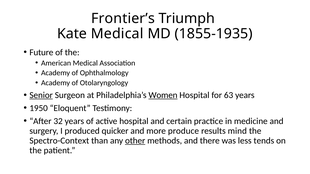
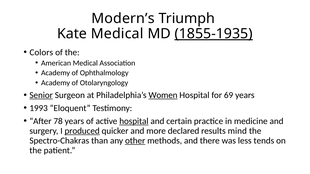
Frontier’s: Frontier’s -> Modern’s
1855-1935 underline: none -> present
Future: Future -> Colors
63: 63 -> 69
1950: 1950 -> 1993
32: 32 -> 78
hospital at (134, 121) underline: none -> present
produced underline: none -> present
produce: produce -> declared
Spectro-Context: Spectro-Context -> Spectro-Chakras
